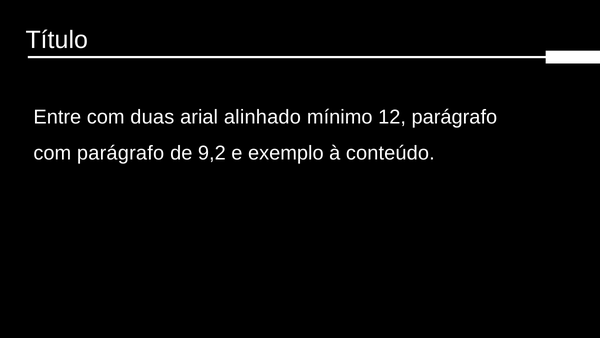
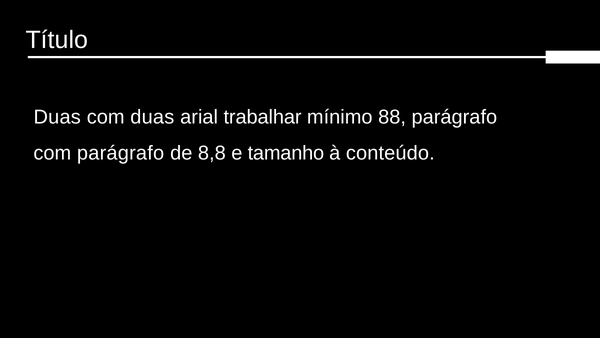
Entre at (57, 117): Entre -> Duas
alinhado: alinhado -> trabalhar
12: 12 -> 88
9,2: 9,2 -> 8,8
exemplo: exemplo -> tamanho
